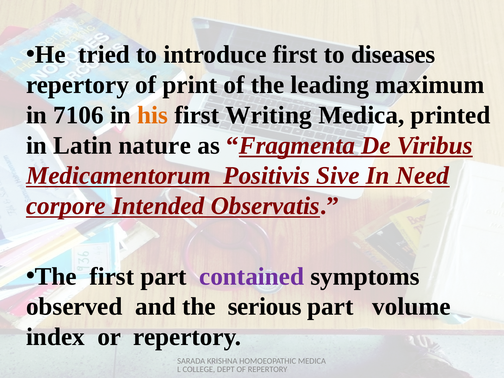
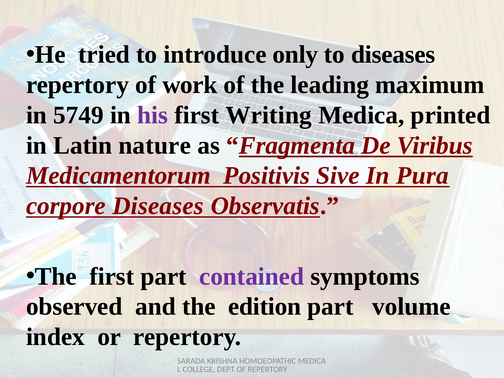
introduce first: first -> only
print: print -> work
7106: 7106 -> 5749
his colour: orange -> purple
Need: Need -> Pura
corpore Intended: Intended -> Diseases
serious: serious -> edition
